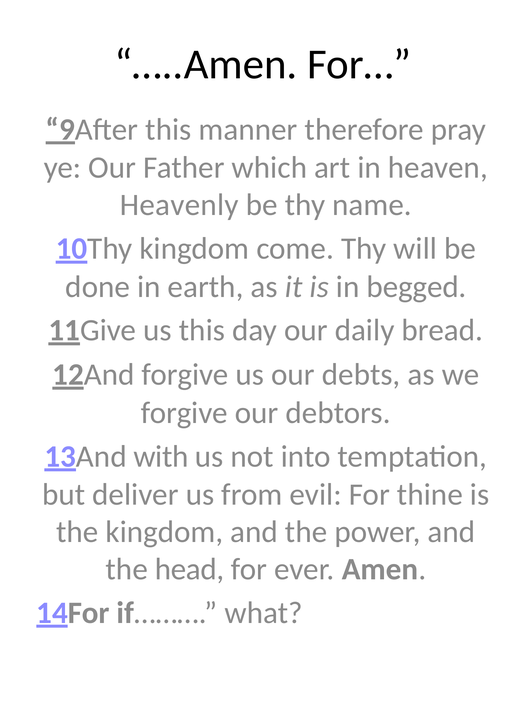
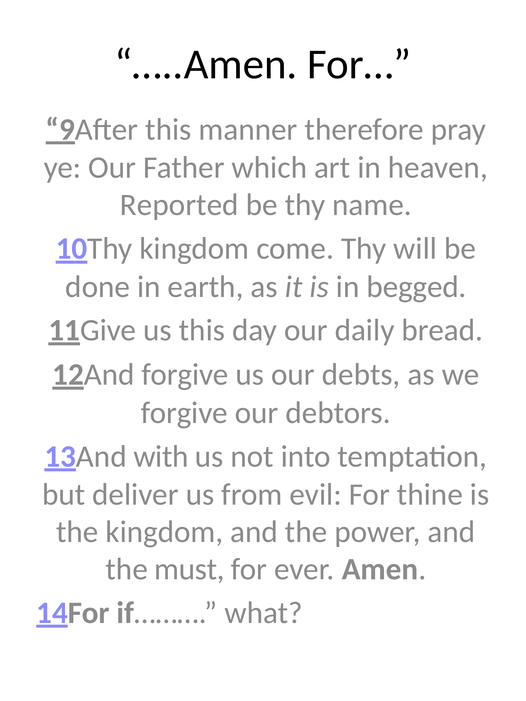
Heavenly: Heavenly -> Reported
head: head -> must
